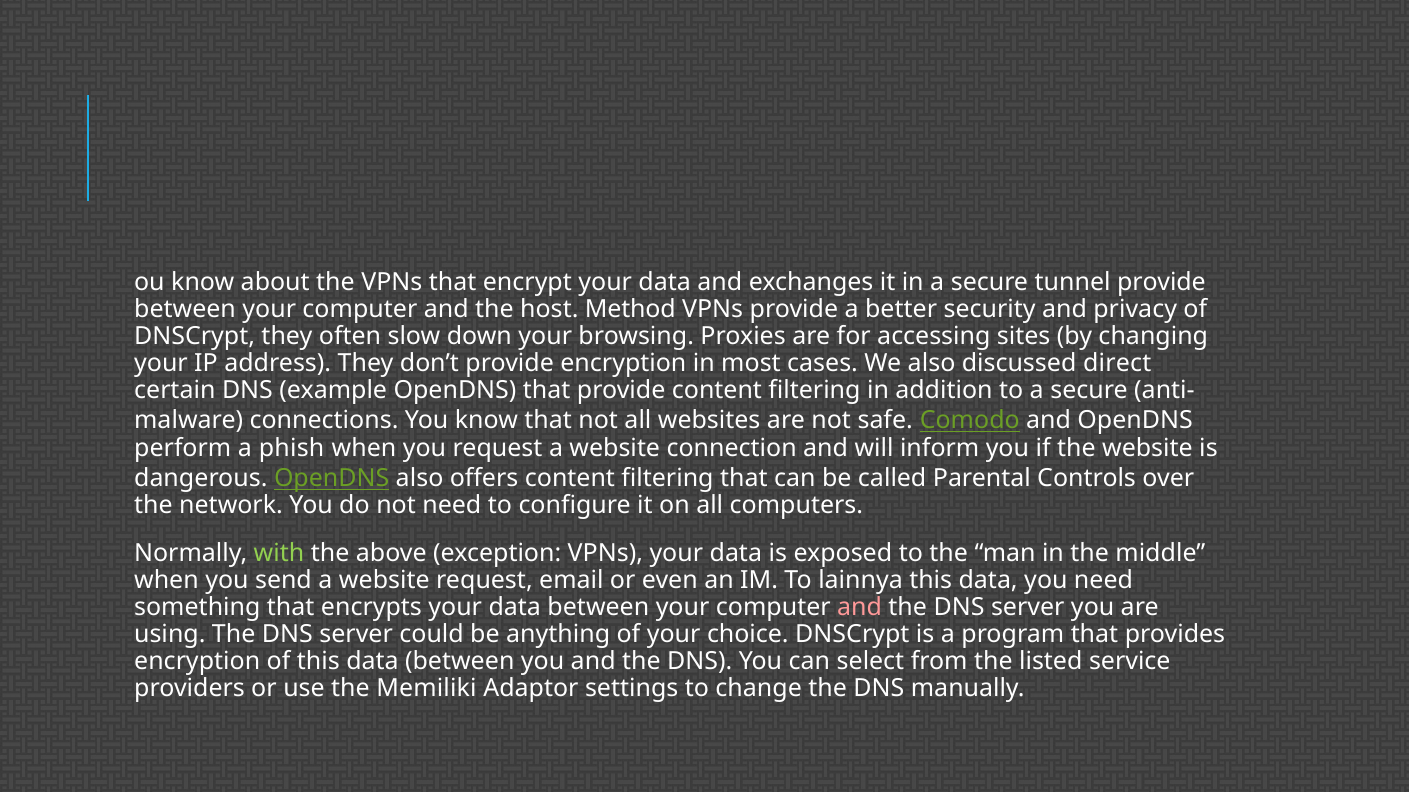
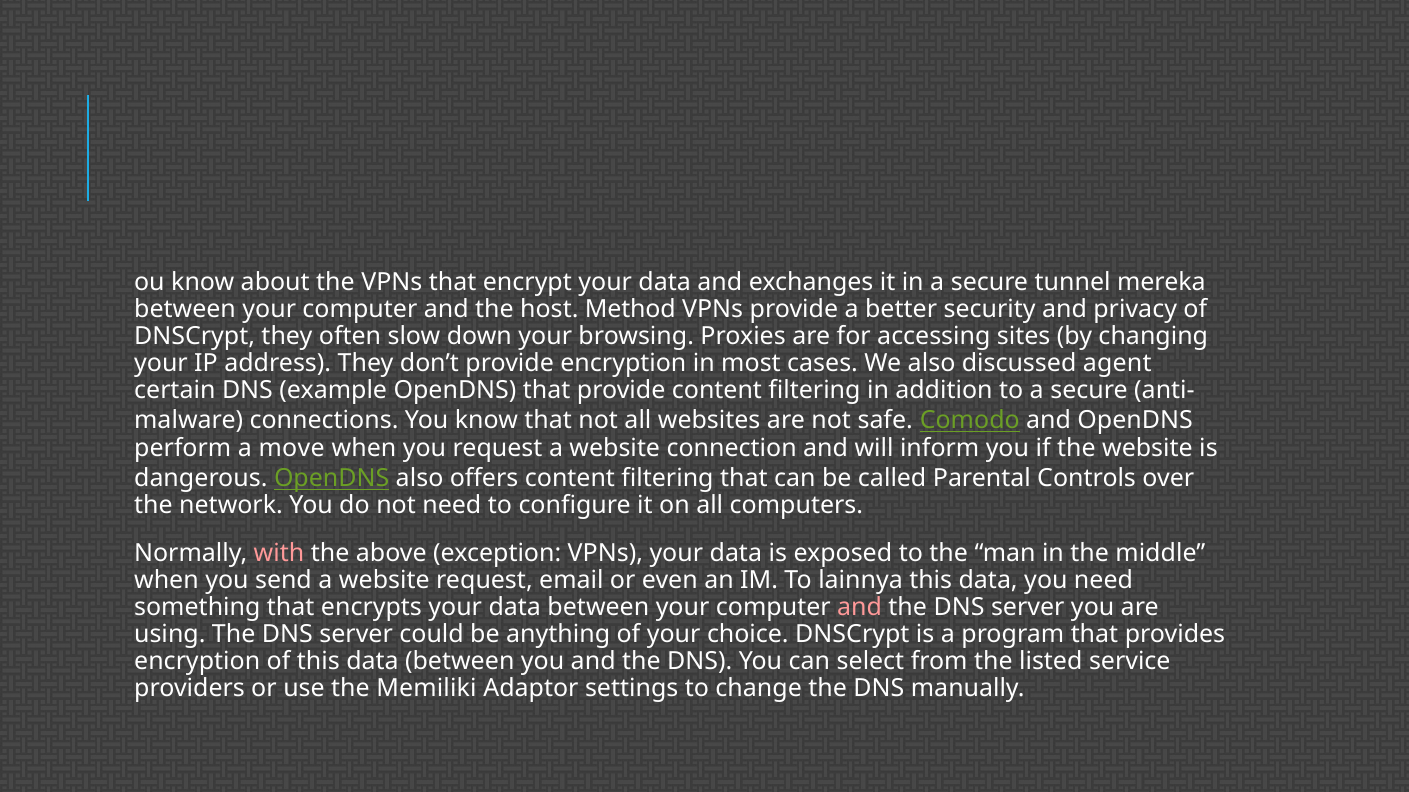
tunnel provide: provide -> mereka
direct: direct -> agent
phish: phish -> move
with colour: light green -> pink
